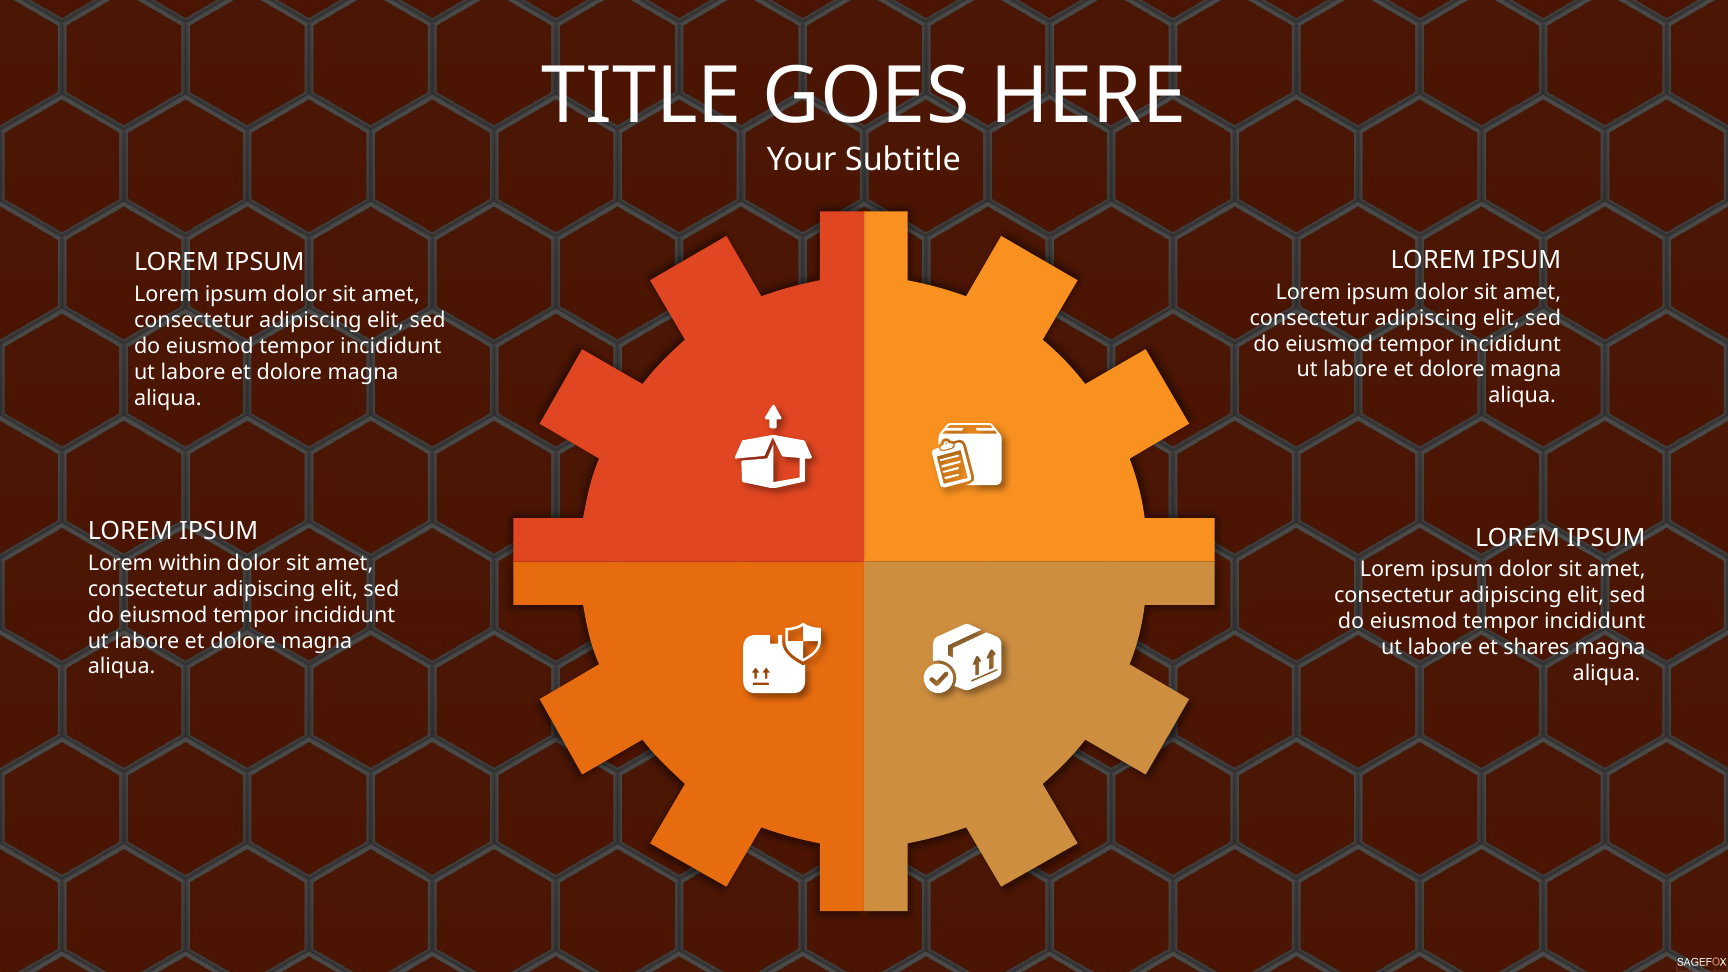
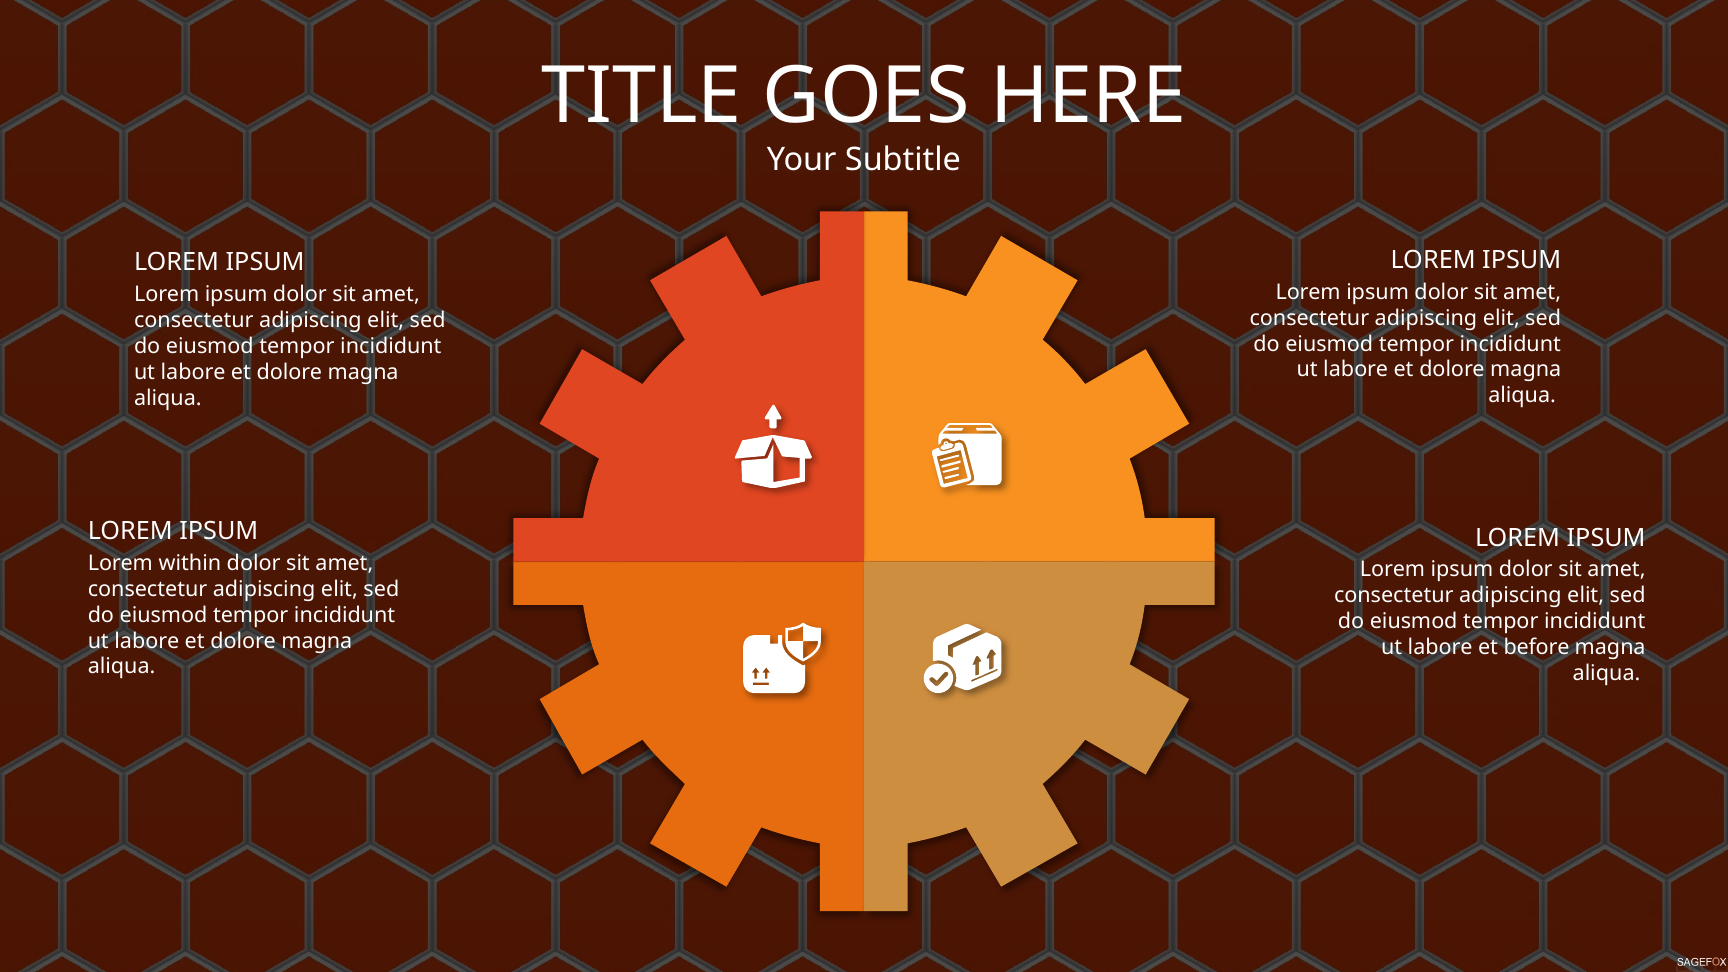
shares: shares -> before
